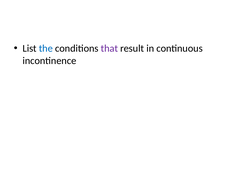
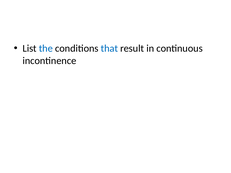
that colour: purple -> blue
